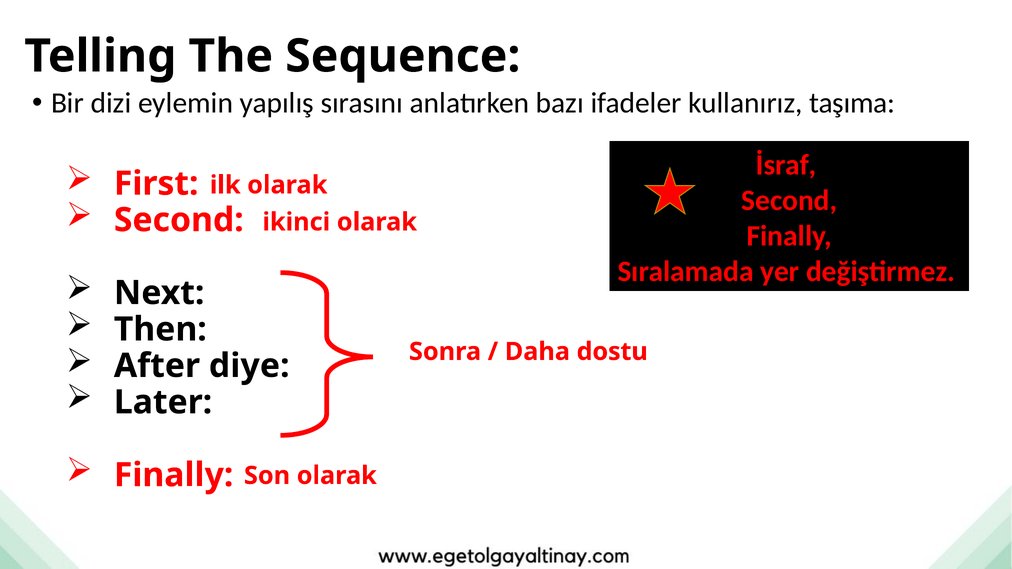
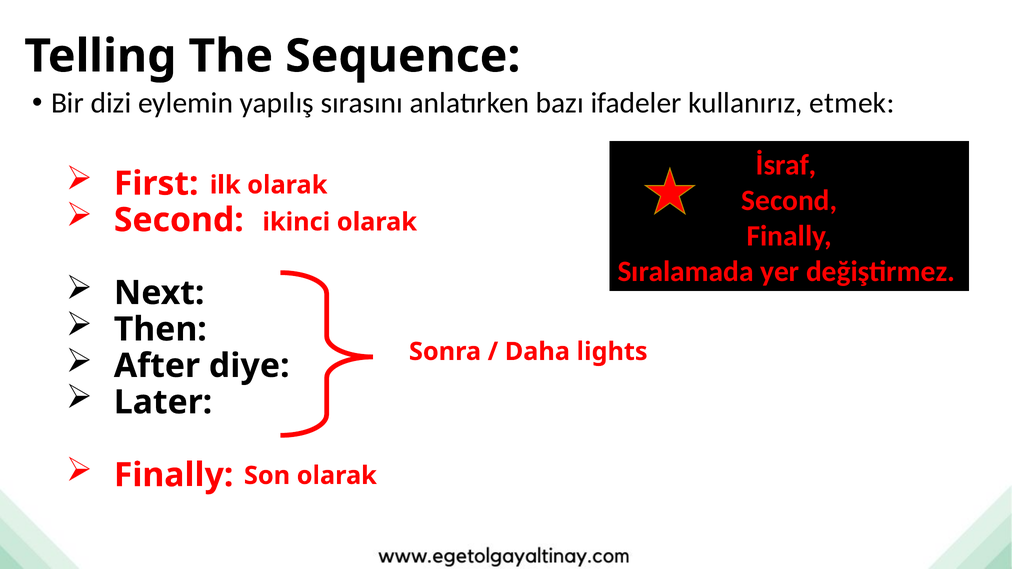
taşıma: taşıma -> etmek
dostu: dostu -> lights
